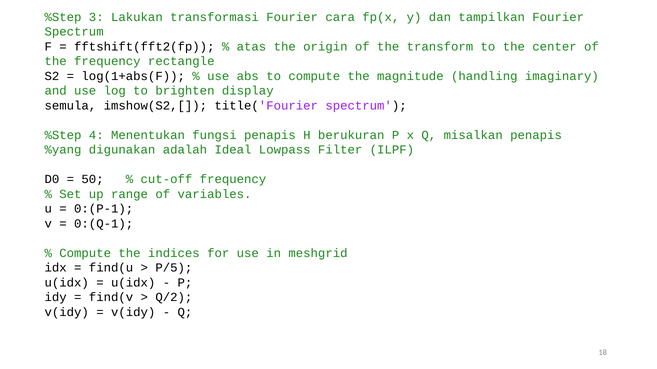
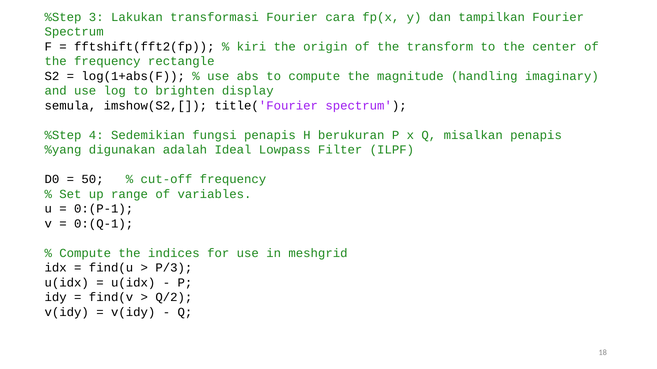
atas: atas -> kiri
Menentukan: Menentukan -> Sedemikian
P/5: P/5 -> P/3
